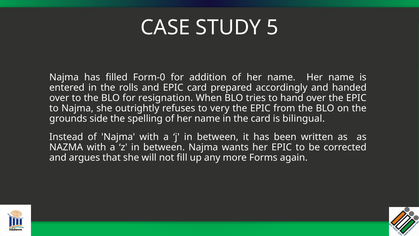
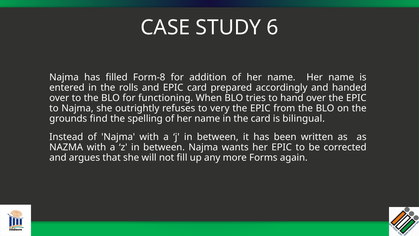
5: 5 -> 6
Form-0: Form-0 -> Form-8
resignation: resignation -> functioning
side: side -> find
